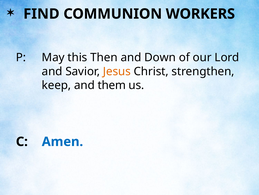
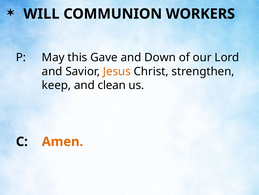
FIND: FIND -> WILL
Then: Then -> Gave
them: them -> clean
Amen colour: blue -> orange
